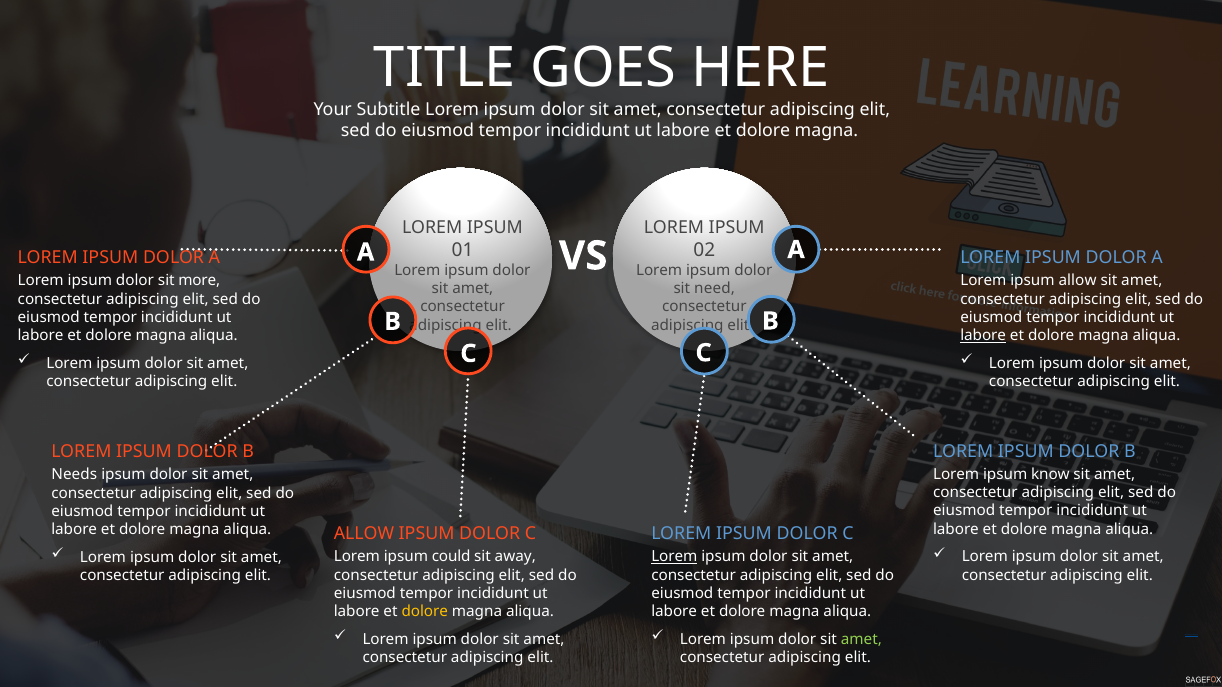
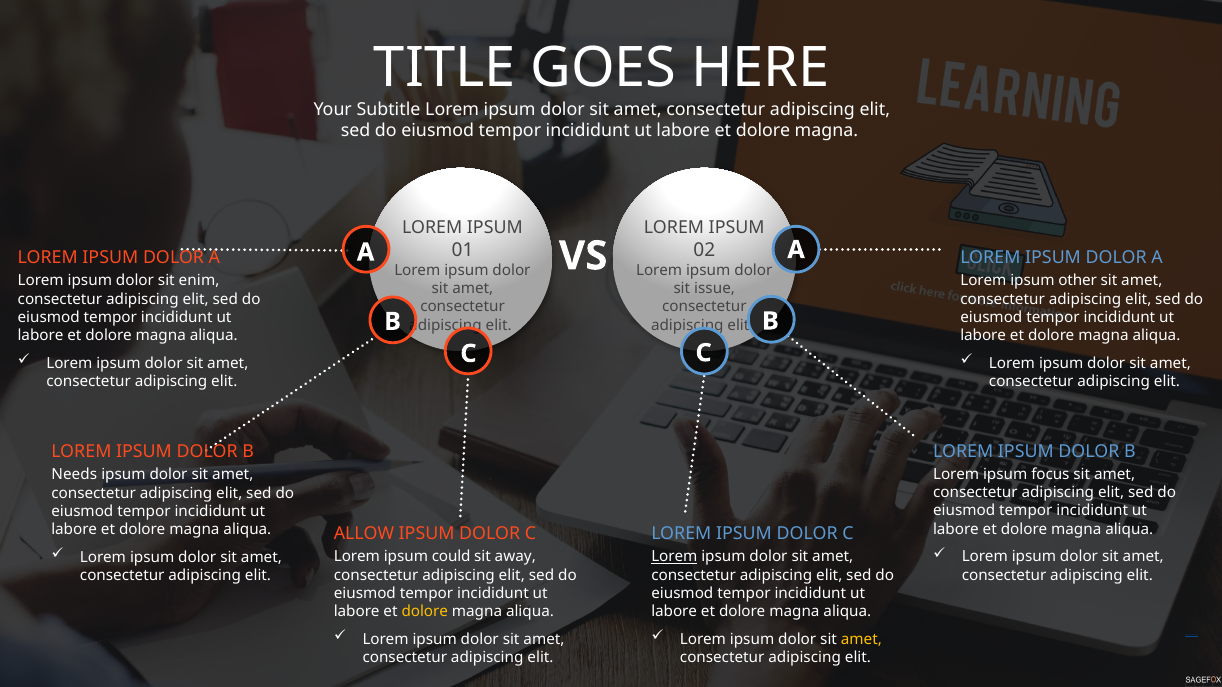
more: more -> enim
ipsum allow: allow -> other
need: need -> issue
labore at (983, 336) underline: present -> none
know: know -> focus
amet at (861, 640) colour: light green -> yellow
